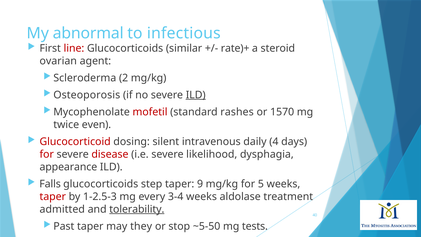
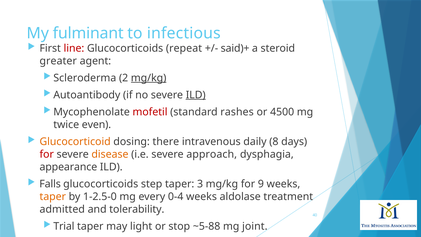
abnormal: abnormal -> fulminant
similar: similar -> repeat
rate)+: rate)+ -> said)+
ovarian: ovarian -> greater
mg/kg at (149, 78) underline: none -> present
Osteoporosis: Osteoporosis -> Autoantibody
1570: 1570 -> 4500
Glucocorticoid colour: red -> orange
silent: silent -> there
4: 4 -> 8
disease colour: red -> orange
likelihood: likelihood -> approach
9: 9 -> 3
5: 5 -> 9
taper at (53, 196) colour: red -> orange
1-2.5-3: 1-2.5-3 -> 1-2.5-0
3-4: 3-4 -> 0-4
tolerability underline: present -> none
Past: Past -> Trial
they: they -> light
~5-50: ~5-50 -> ~5-88
tests: tests -> joint
